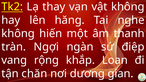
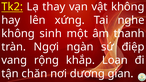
hăng: hăng -> xứng
hiến: hiến -> sinh
